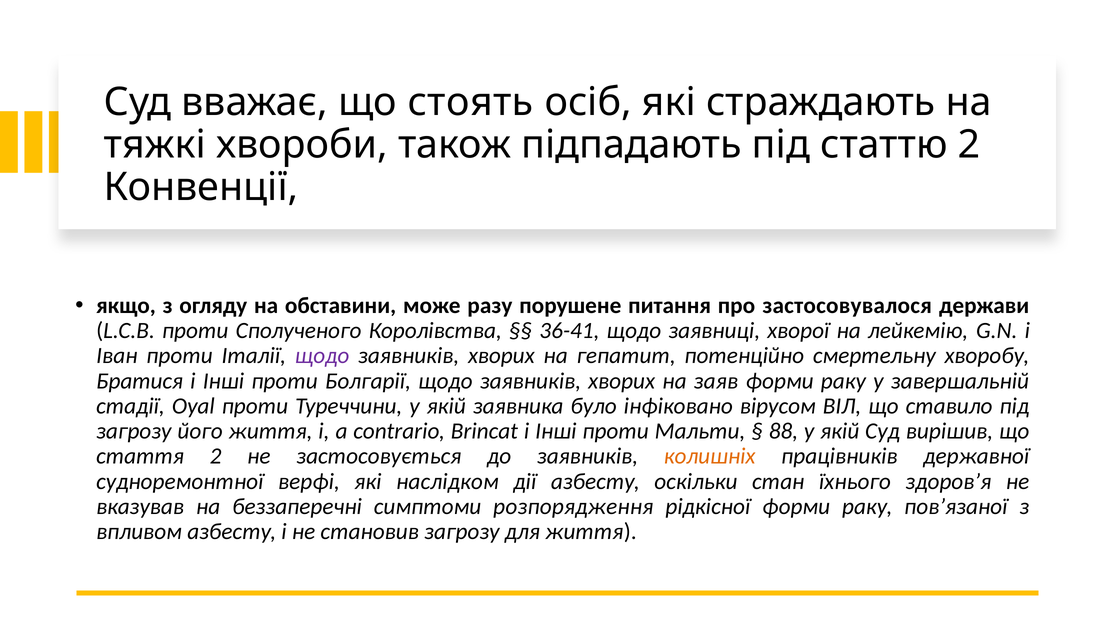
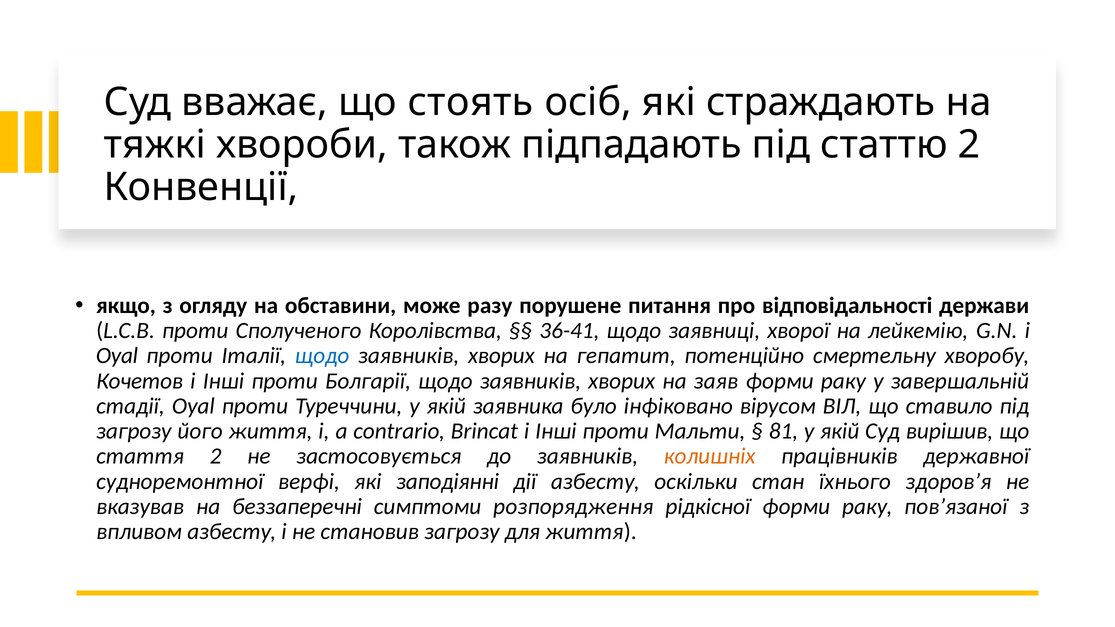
застосовувалося: застосовувалося -> відповідальності
Іван at (117, 356): Іван -> Oyal
щодо at (322, 356) colour: purple -> blue
Братися: Братися -> Кочетов
88: 88 -> 81
наслідком: наслідком -> заподіянні
